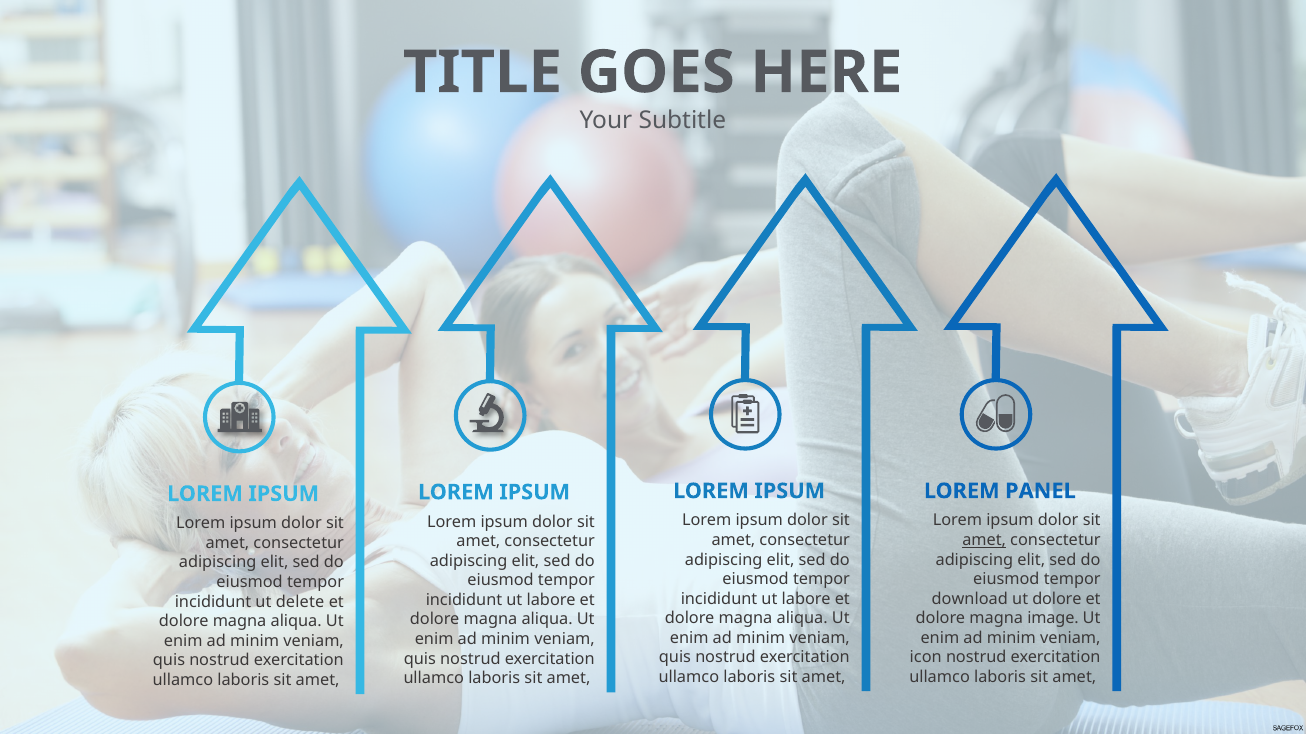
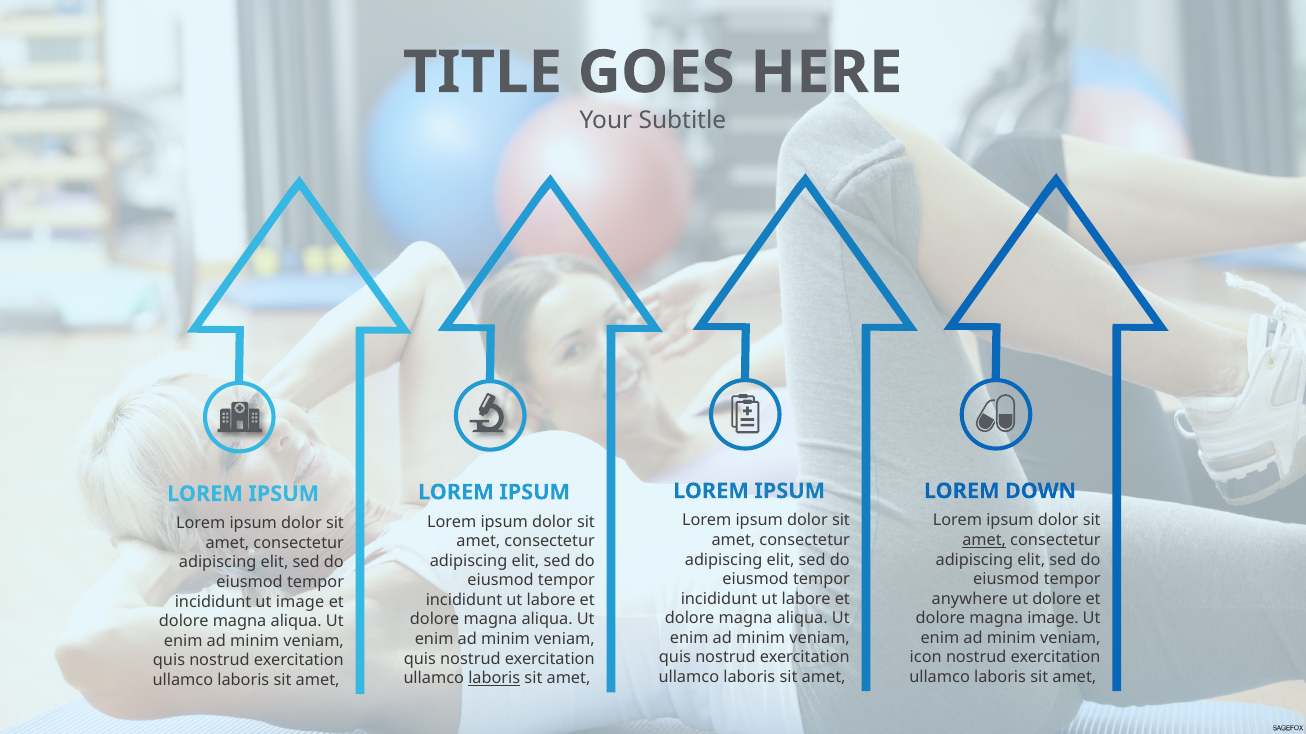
PANEL: PANEL -> DOWN
download: download -> anywhere
ut delete: delete -> image
laboris at (494, 679) underline: none -> present
